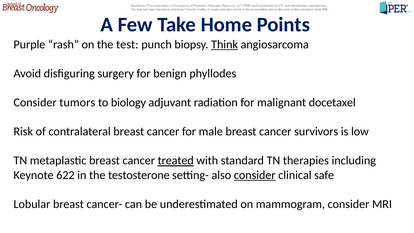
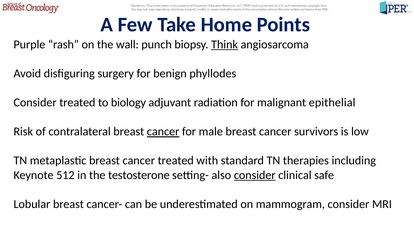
test: test -> wall
Consider tumors: tumors -> treated
docetaxel: docetaxel -> epithelial
cancer at (163, 132) underline: none -> present
treated at (176, 161) underline: present -> none
622: 622 -> 512
